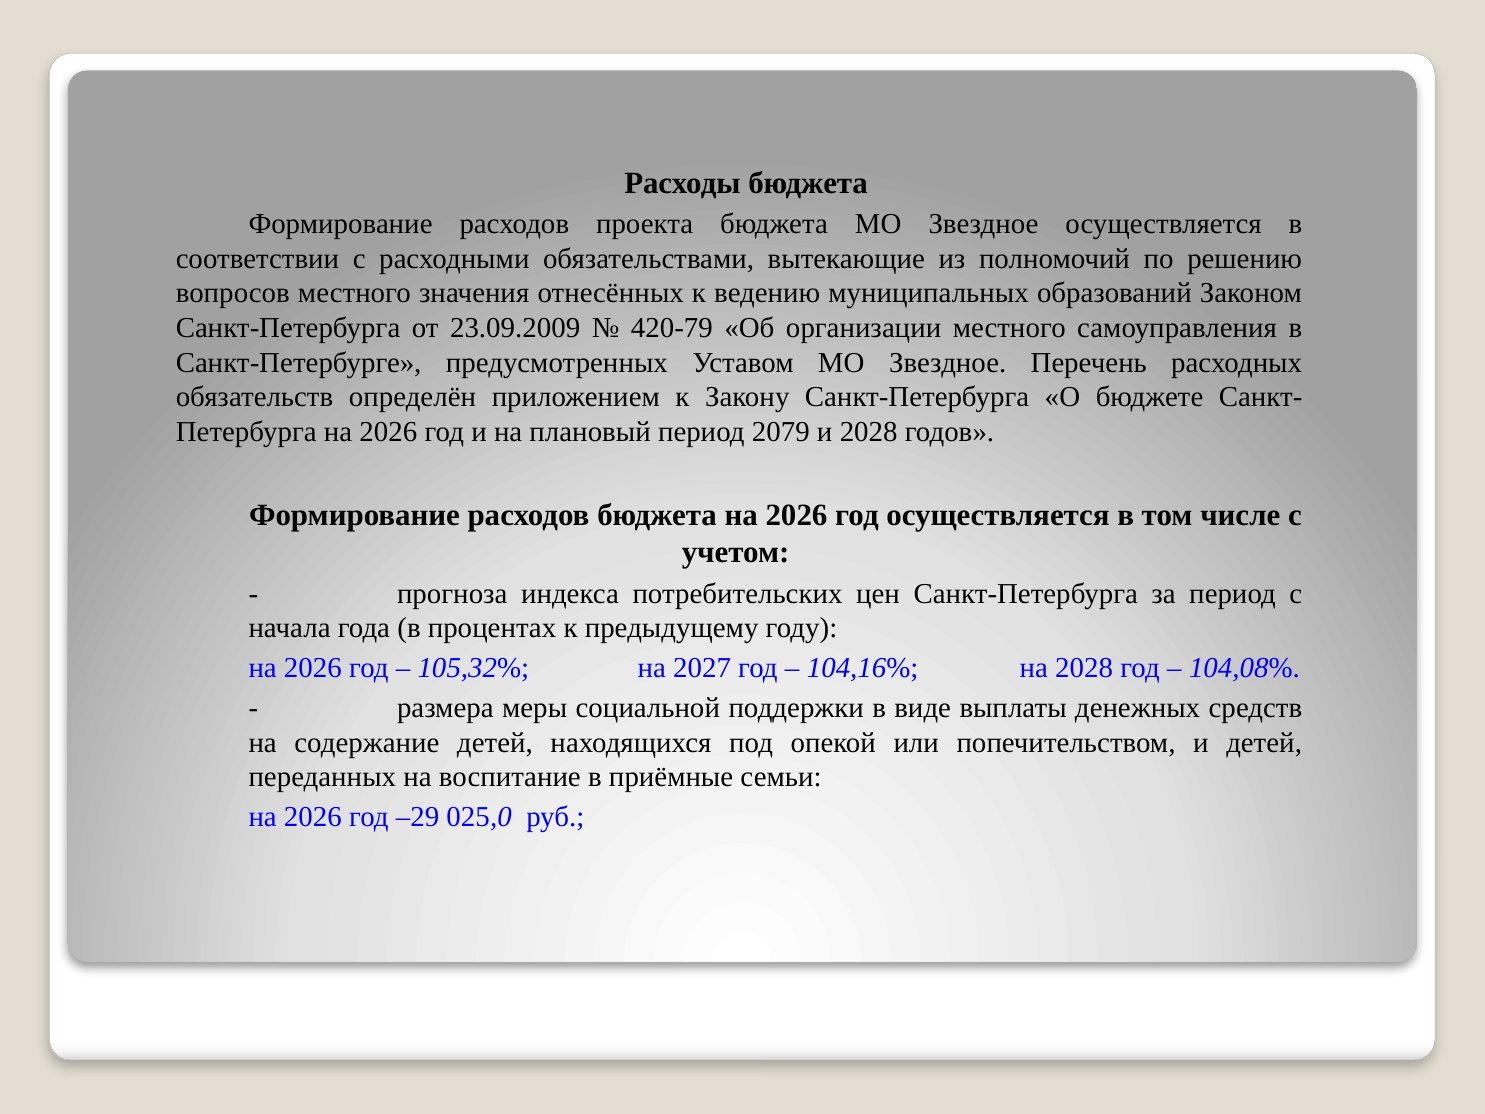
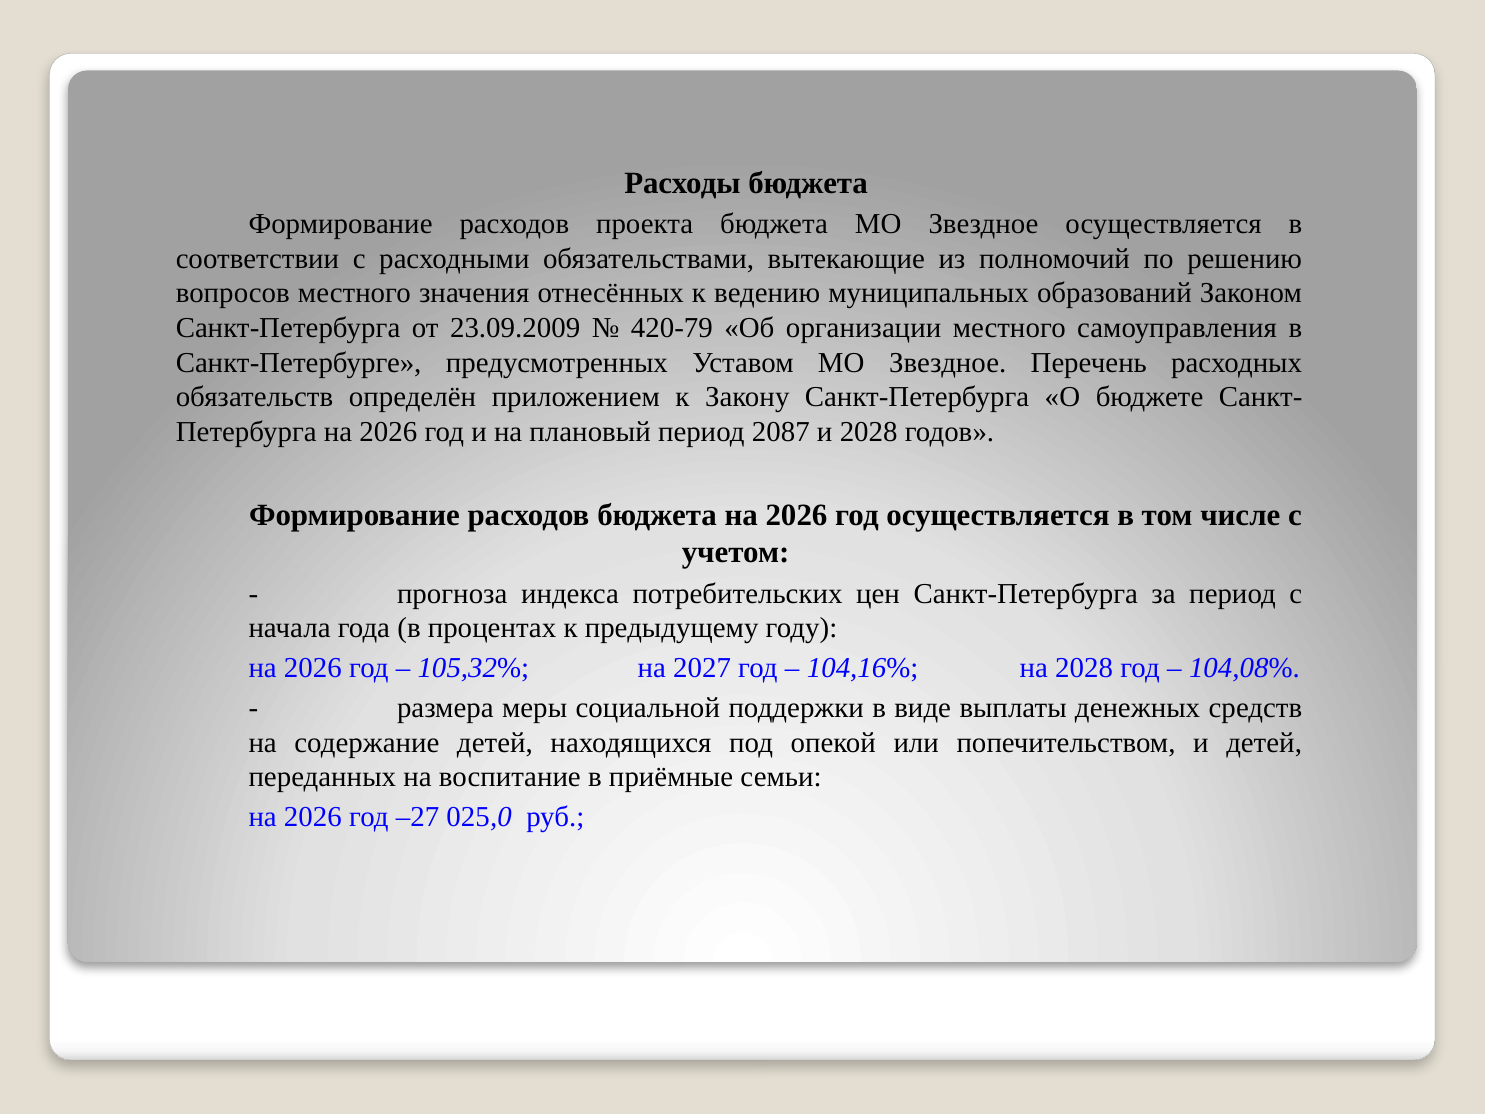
2079: 2079 -> 2087
–29: –29 -> –27
